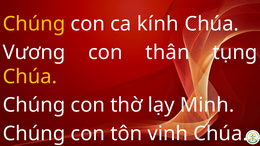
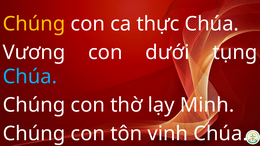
kính: kính -> thực
thân: thân -> dưới
Chúa at (30, 77) colour: yellow -> light blue
